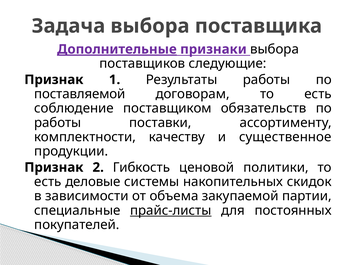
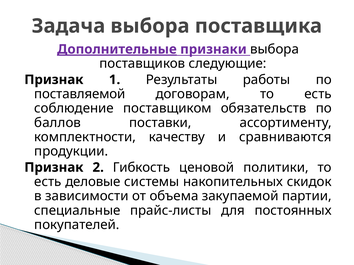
работы at (58, 123): работы -> баллов
существенное: существенное -> сравниваются
прайс-листы underline: present -> none
